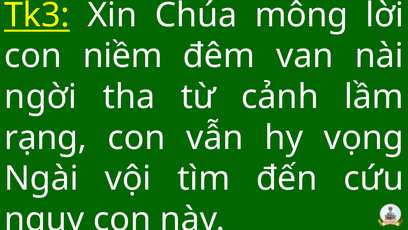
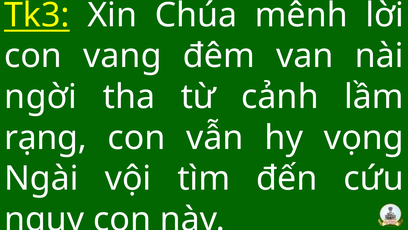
mông: mông -> mênh
niềm: niềm -> vang
